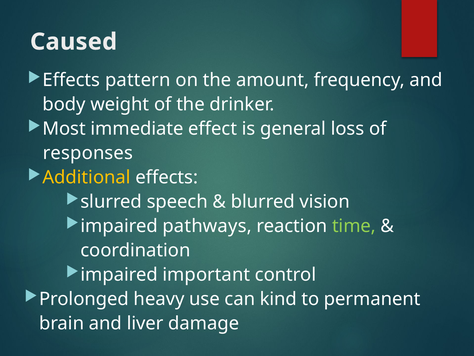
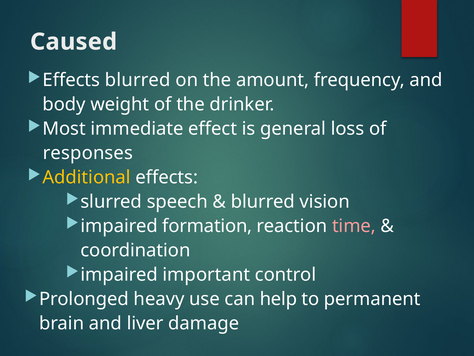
Effects pattern: pattern -> blurred
pathways: pathways -> formation
time colour: light green -> pink
kind: kind -> help
